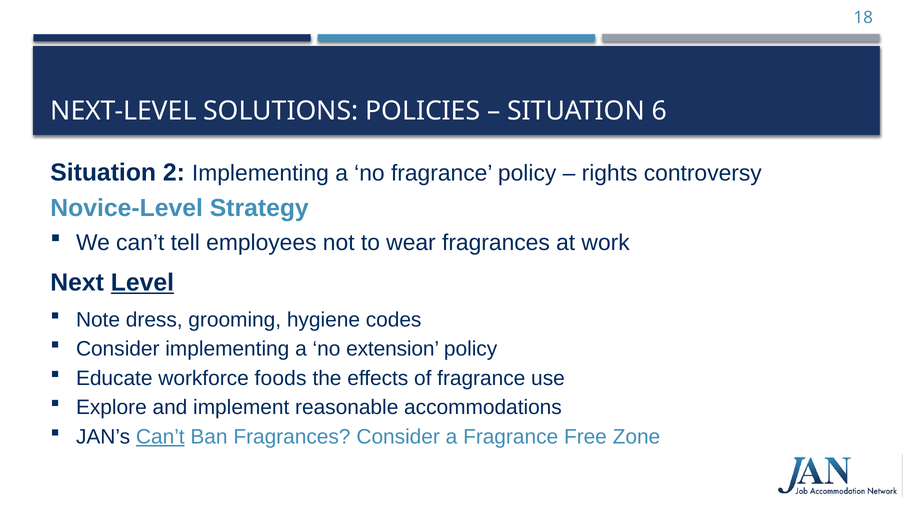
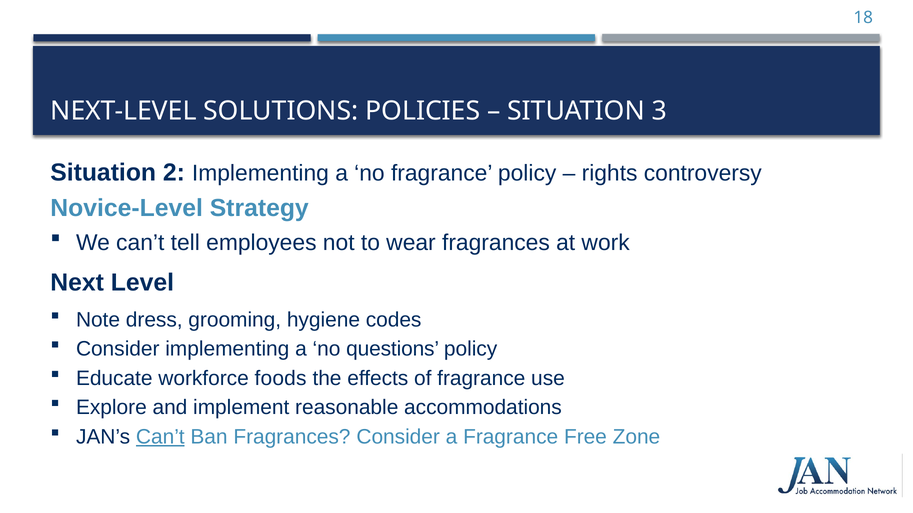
6: 6 -> 3
Level underline: present -> none
extension: extension -> questions
